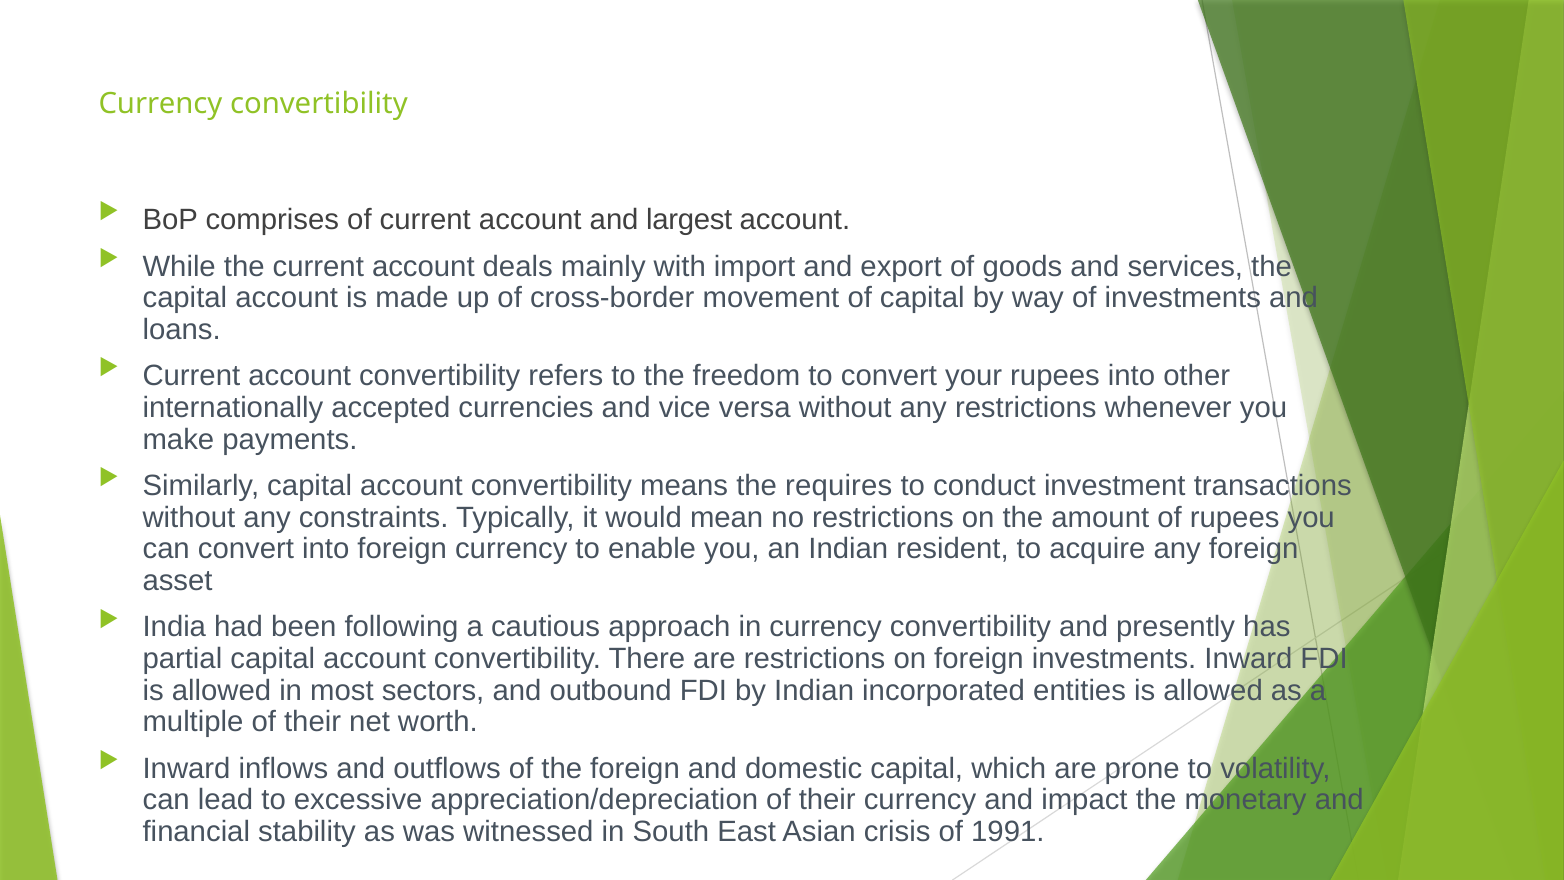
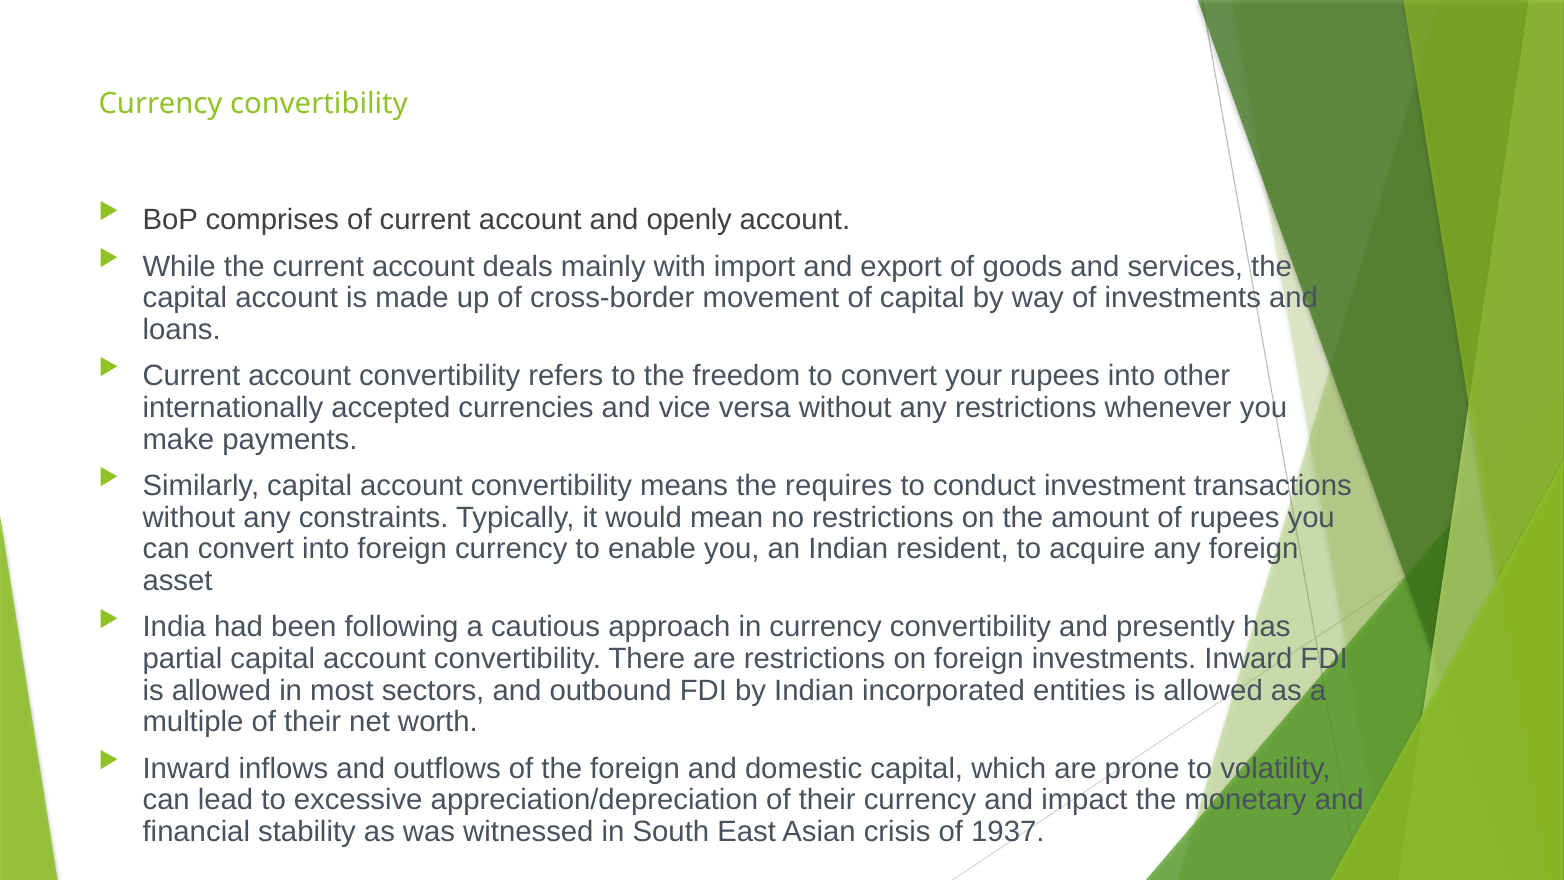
largest: largest -> openly
1991: 1991 -> 1937
